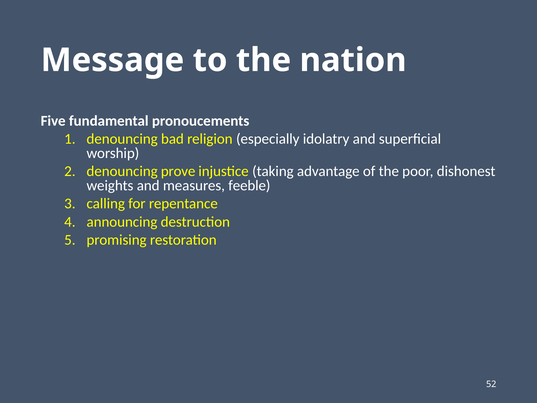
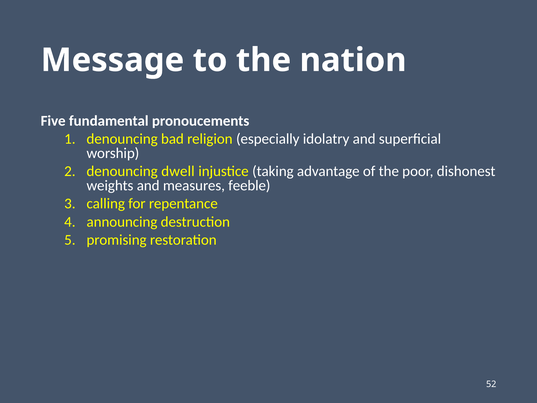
prove: prove -> dwell
